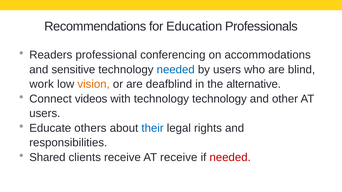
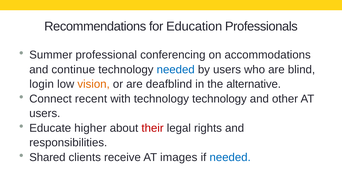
Readers: Readers -> Summer
sensitive: sensitive -> continue
work: work -> login
videos: videos -> recent
others: others -> higher
their colour: blue -> red
AT receive: receive -> images
needed at (230, 158) colour: red -> blue
